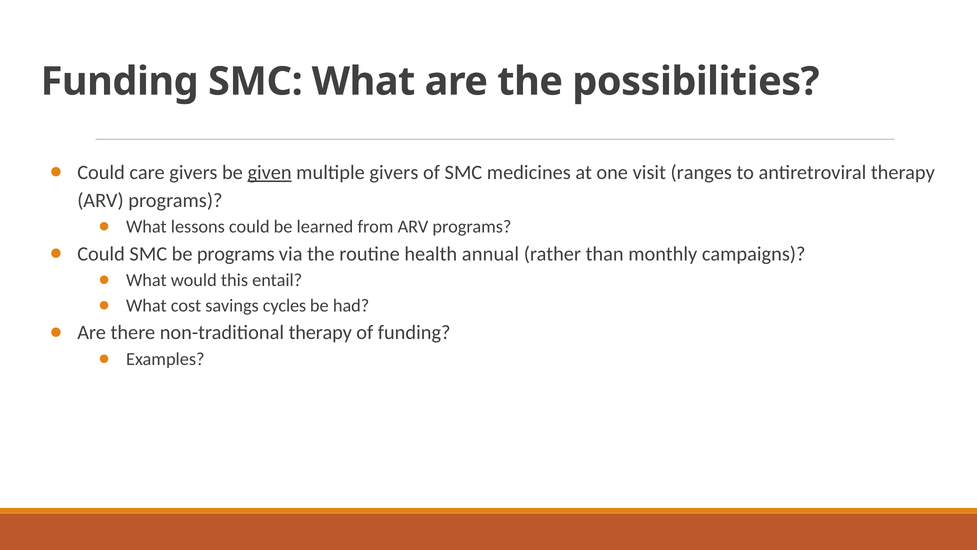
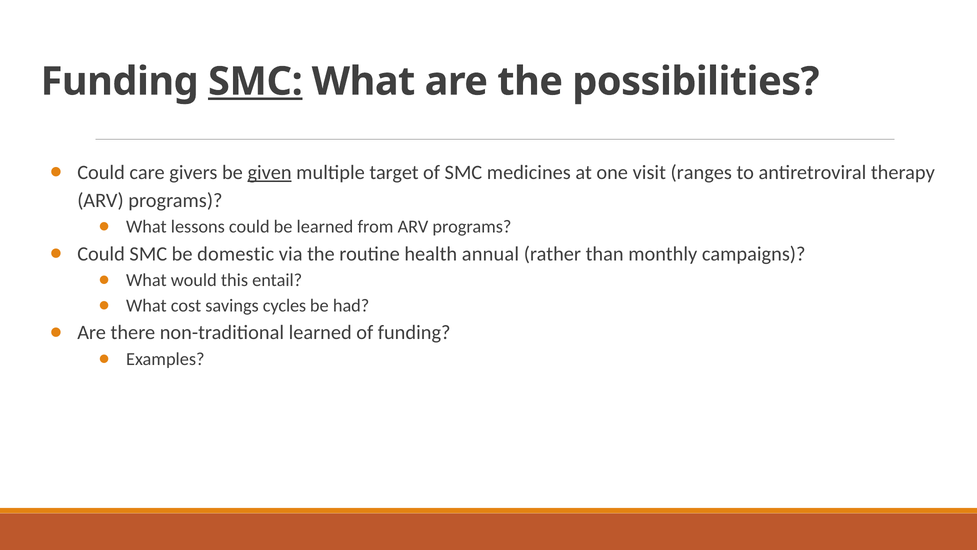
SMC at (255, 81) underline: none -> present
multiple givers: givers -> target
be programs: programs -> domestic
non-traditional therapy: therapy -> learned
